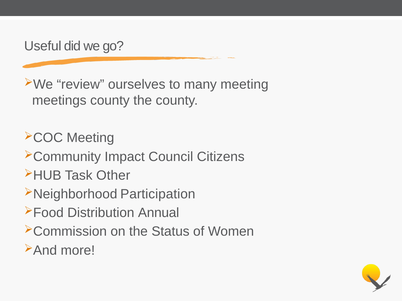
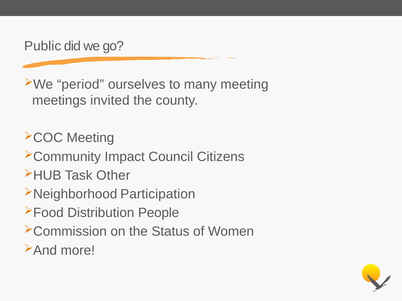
Useful: Useful -> Public
review: review -> period
meetings county: county -> invited
Annual: Annual -> People
